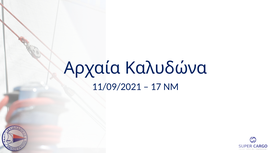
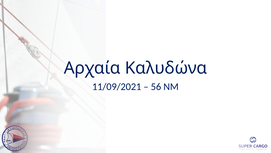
17: 17 -> 56
